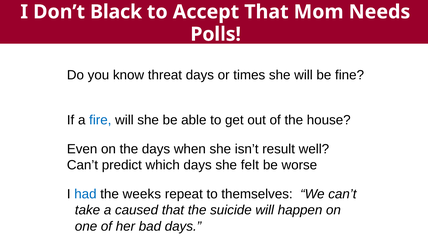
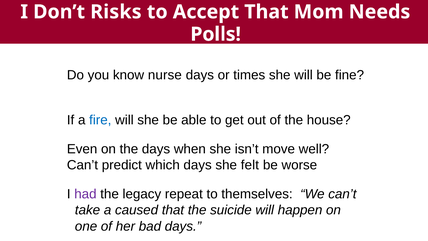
Black: Black -> Risks
threat: threat -> nurse
result: result -> move
had colour: blue -> purple
weeks: weeks -> legacy
